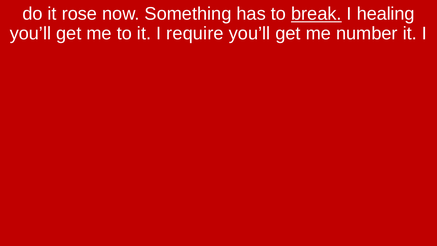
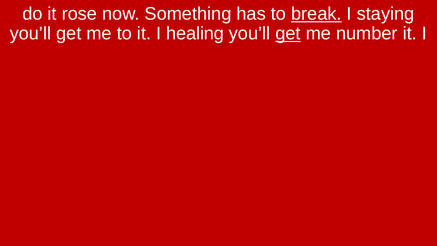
healing: healing -> staying
require: require -> healing
get at (288, 34) underline: none -> present
